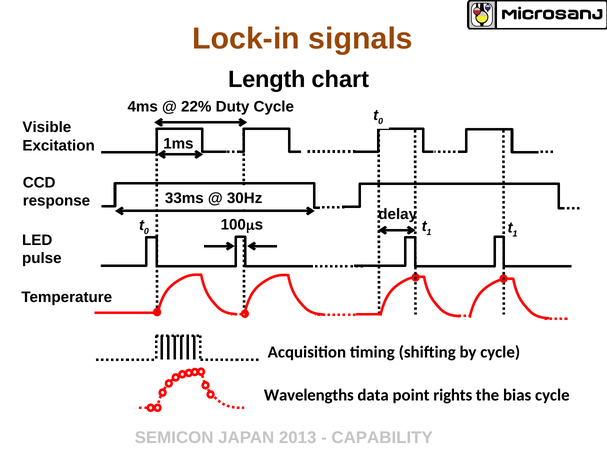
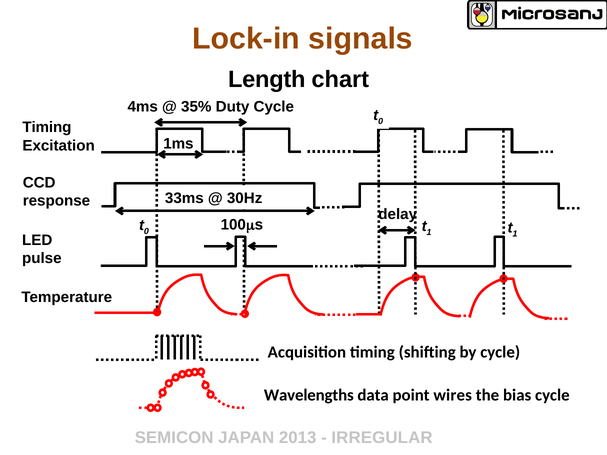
22%: 22% -> 35%
Visible at (47, 128): Visible -> Timing
rights: rights -> wires
CAPABILITY: CAPABILITY -> IRREGULAR
